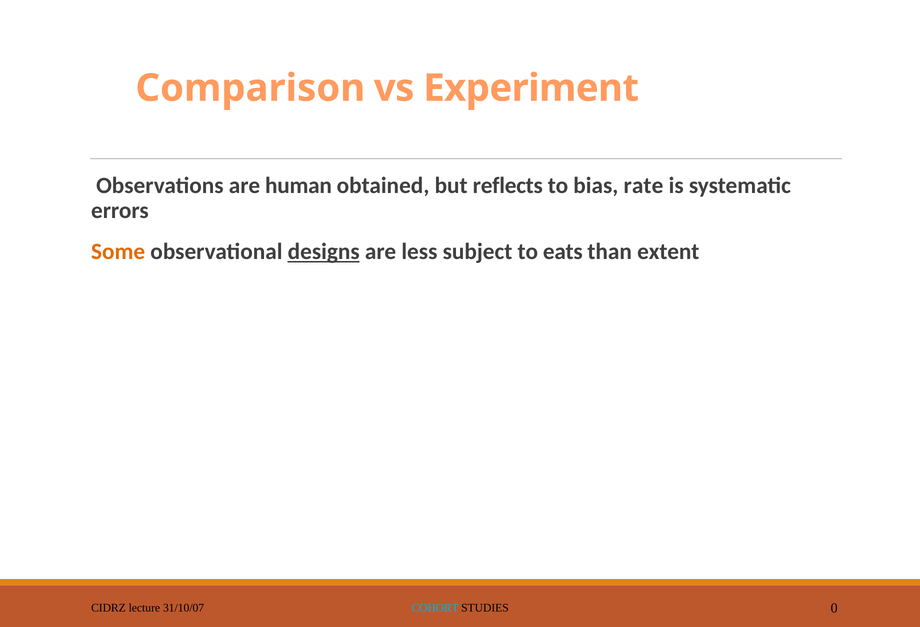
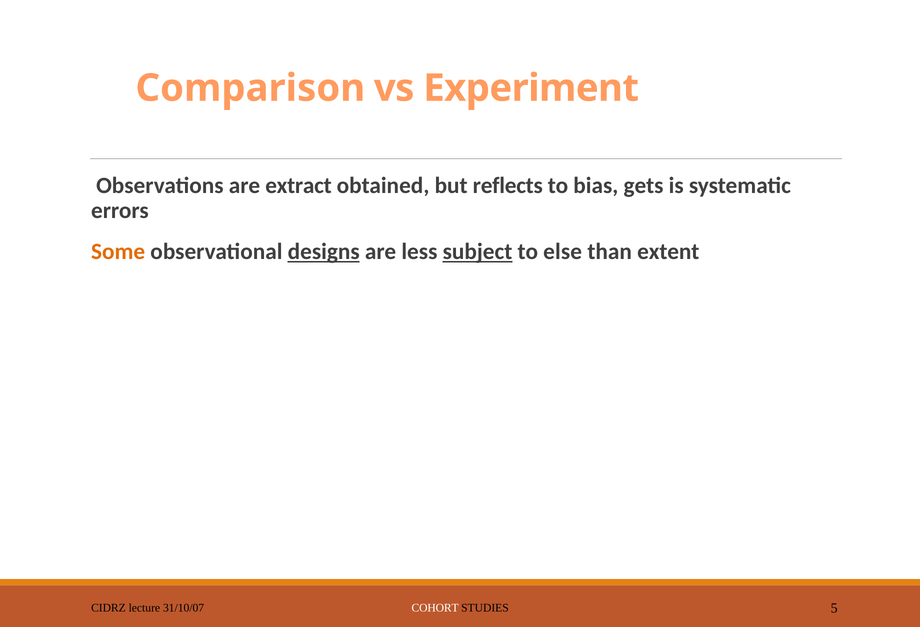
human: human -> extract
rate: rate -> gets
subject underline: none -> present
eats: eats -> else
COHORT colour: light blue -> white
0: 0 -> 5
